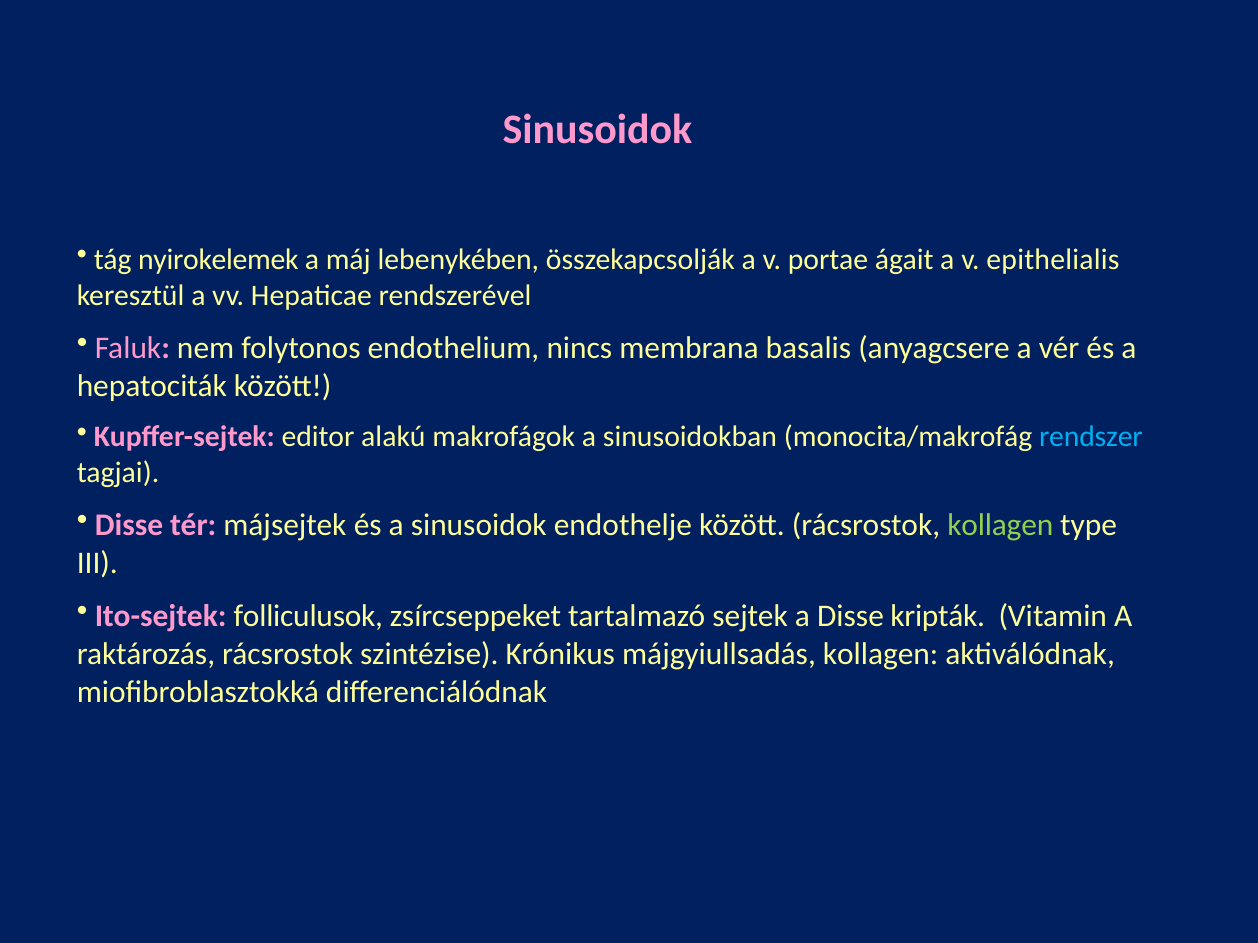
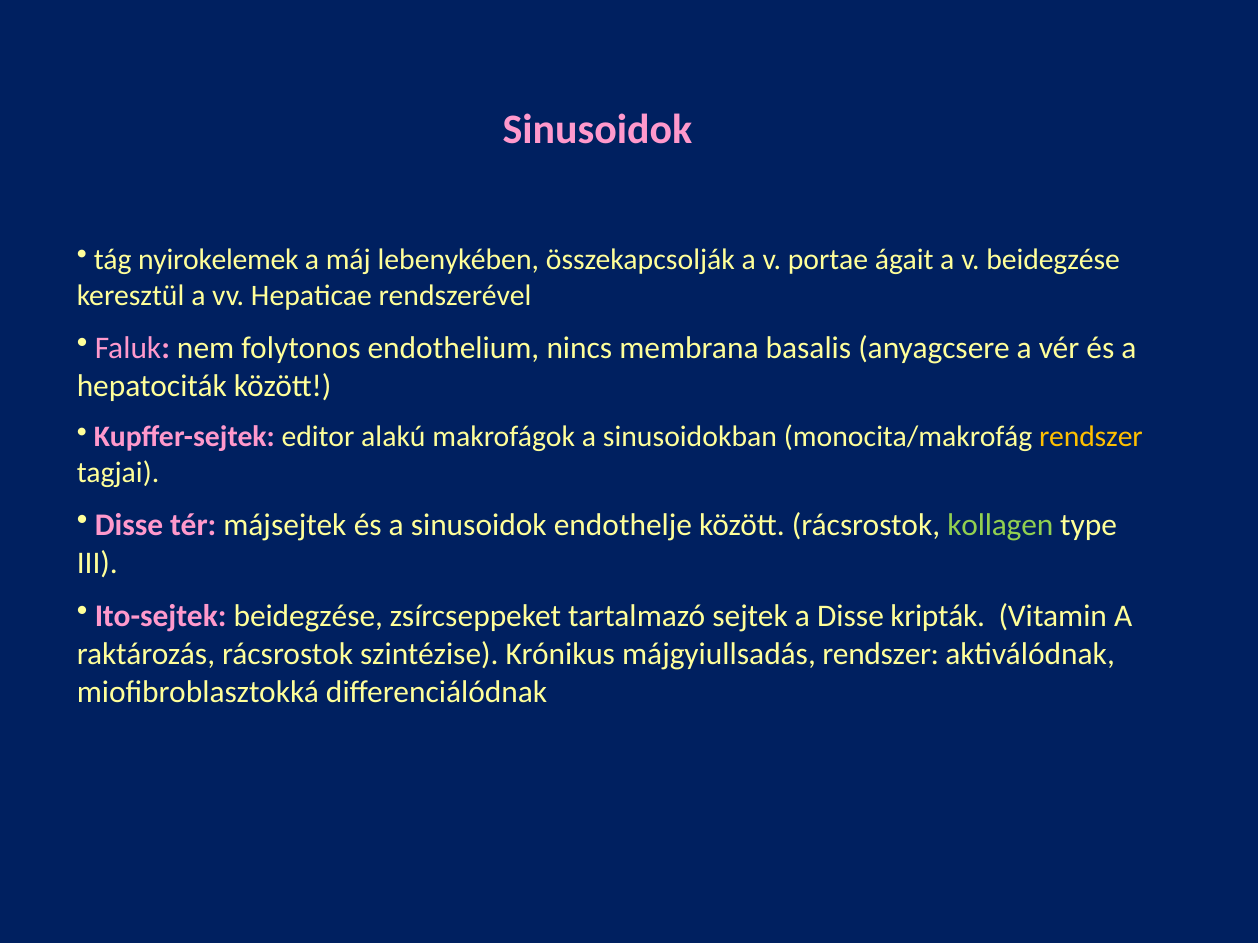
v epithelialis: epithelialis -> beidegzése
rendszer at (1091, 437) colour: light blue -> yellow
Ito-sejtek folliculusok: folliculusok -> beidegzése
májgyiullsadás kollagen: kollagen -> rendszer
